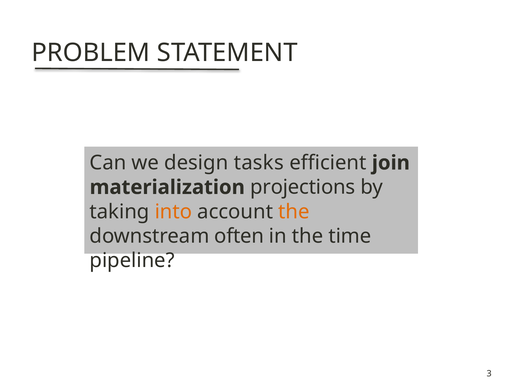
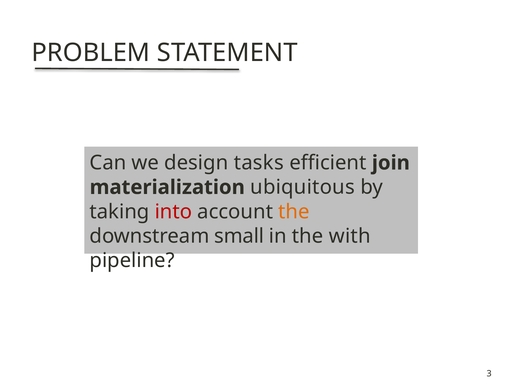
projections: projections -> ubiquitous
into colour: orange -> red
often: often -> small
time: time -> with
